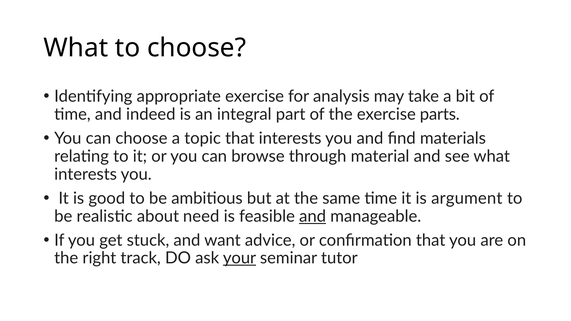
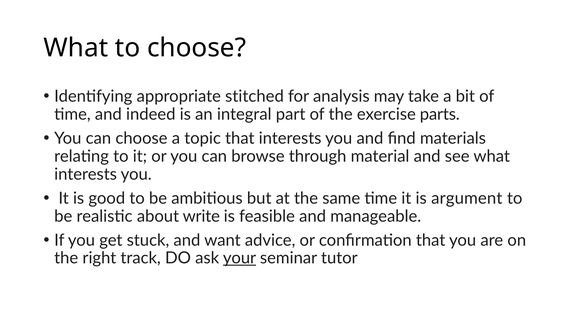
appropriate exercise: exercise -> stitched
need: need -> write
and at (313, 216) underline: present -> none
